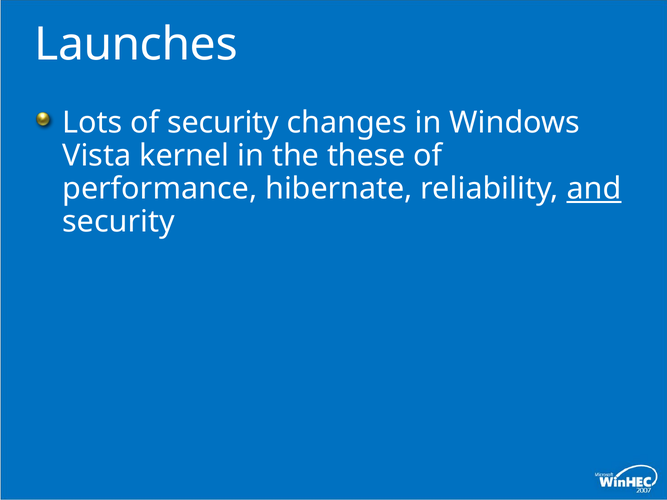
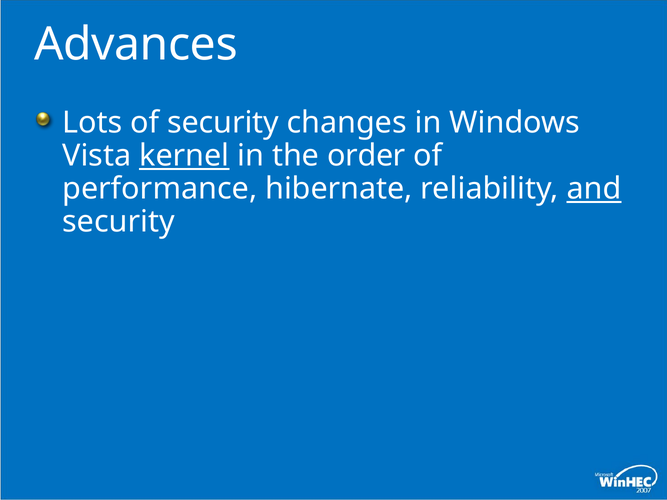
Launches: Launches -> Advances
kernel underline: none -> present
these: these -> order
